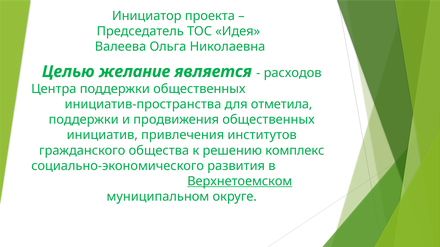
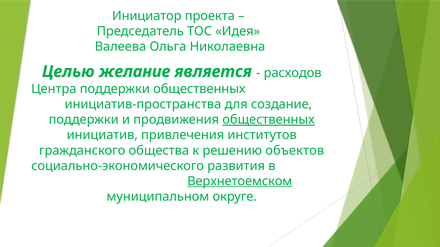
отметила: отметила -> создание
общественных at (269, 120) underline: none -> present
комплекс: комплекс -> объектов
